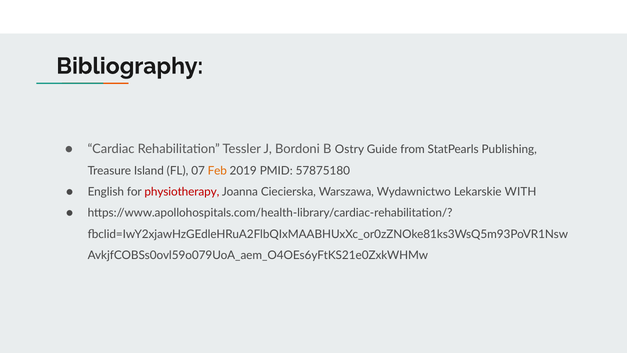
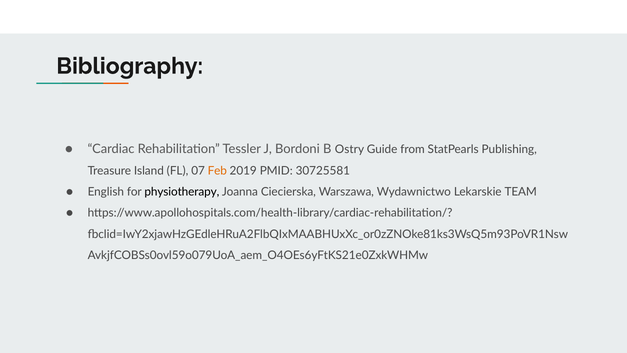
57875180: 57875180 -> 30725581
physiotherapy colour: red -> black
WITH: WITH -> TEAM
